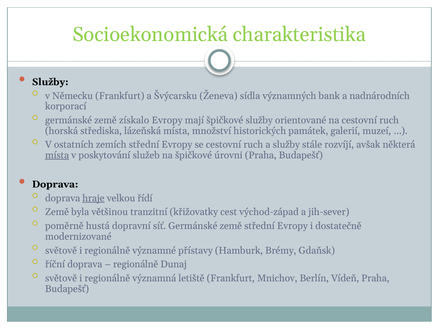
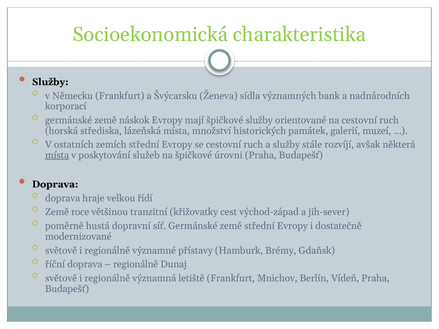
získalo: získalo -> náskok
hraje underline: present -> none
byla: byla -> roce
